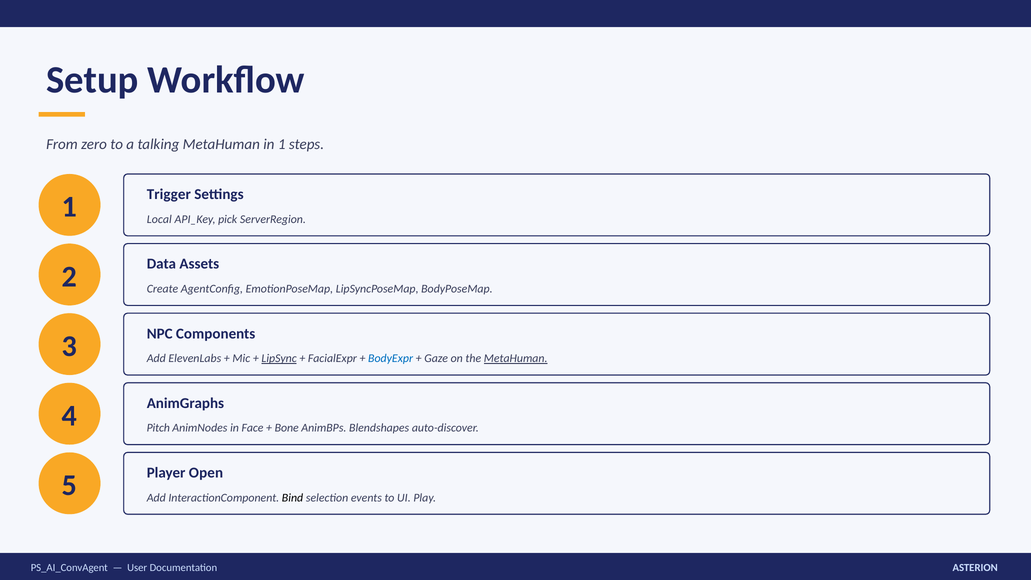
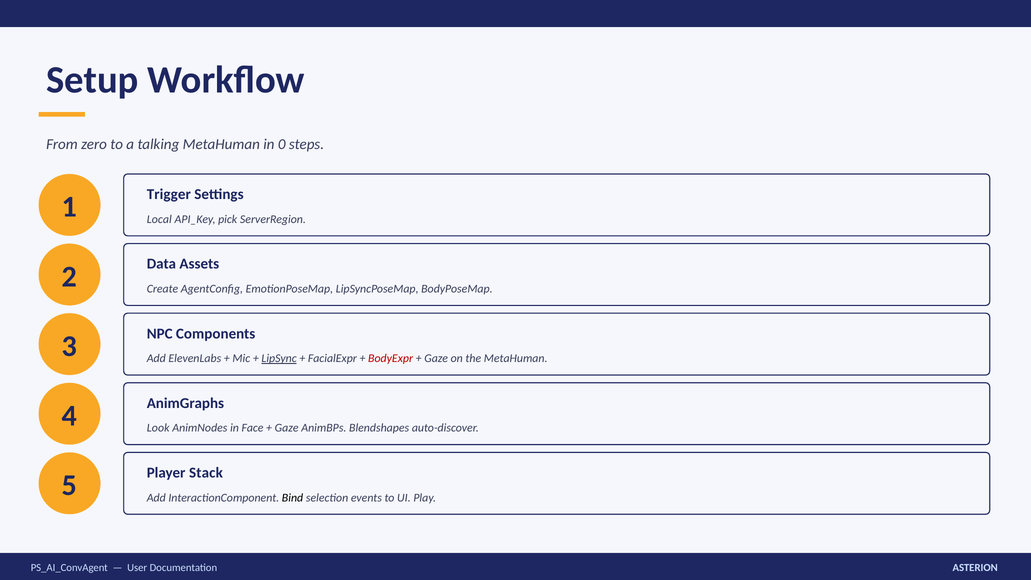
in 1: 1 -> 0
BodyExpr colour: blue -> red
MetaHuman at (516, 358) underline: present -> none
Pitch: Pitch -> Look
Bone at (287, 428): Bone -> Gaze
Open: Open -> Stack
